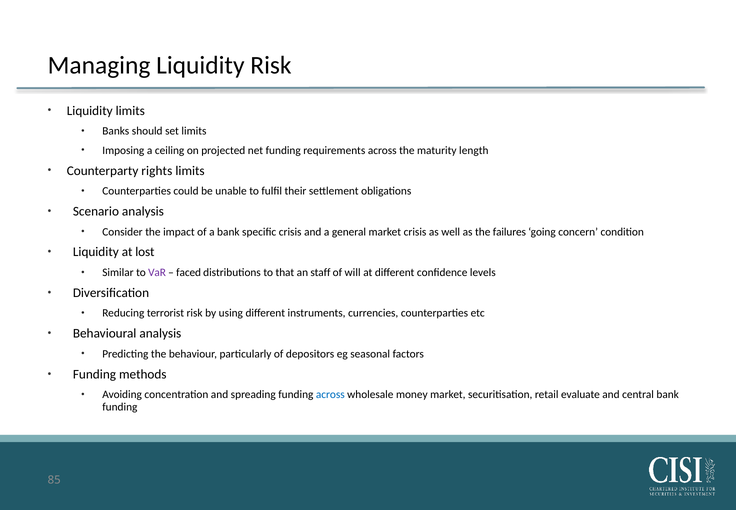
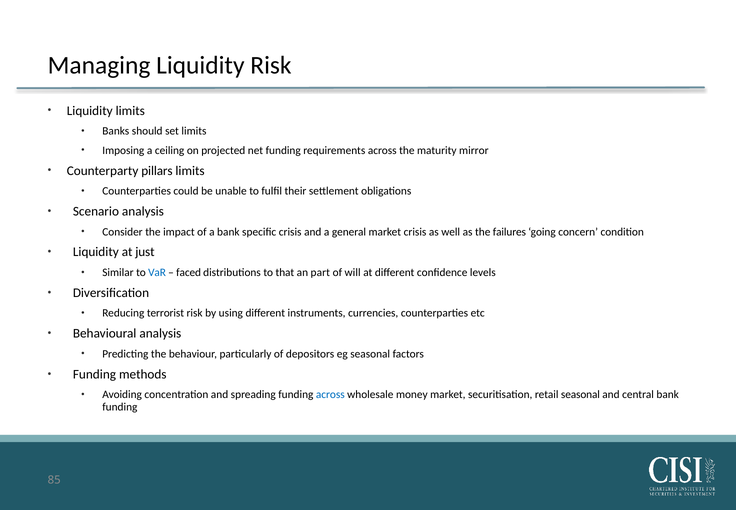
length: length -> mirror
rights: rights -> pillars
lost: lost -> just
VaR colour: purple -> blue
staff: staff -> part
retail evaluate: evaluate -> seasonal
